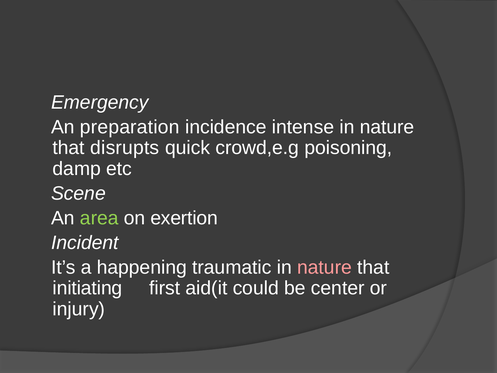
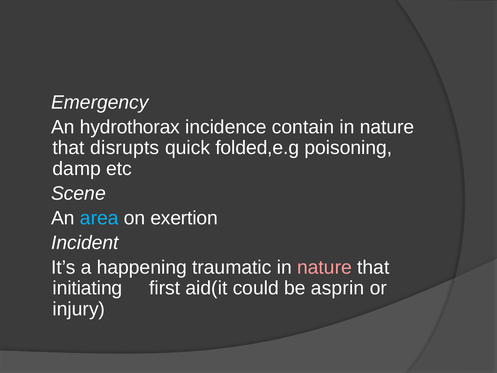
preparation: preparation -> hydrothorax
intense: intense -> contain
crowd,e.g: crowd,e.g -> folded,e.g
area colour: light green -> light blue
center: center -> asprin
